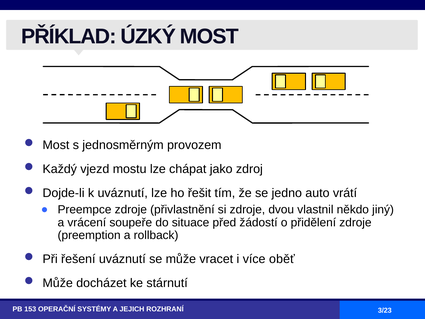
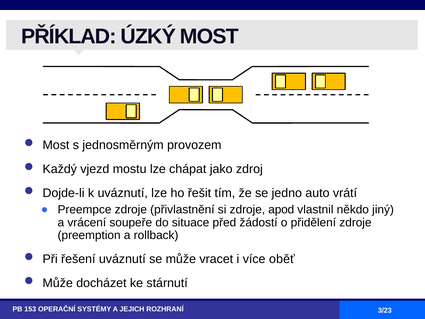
dvou: dvou -> apod
